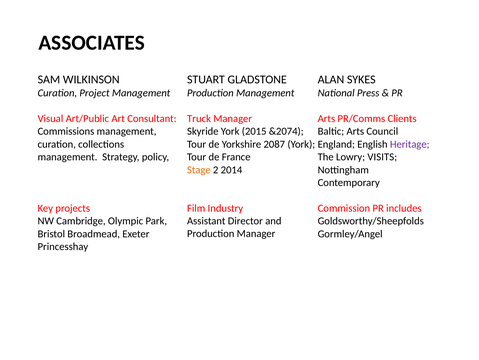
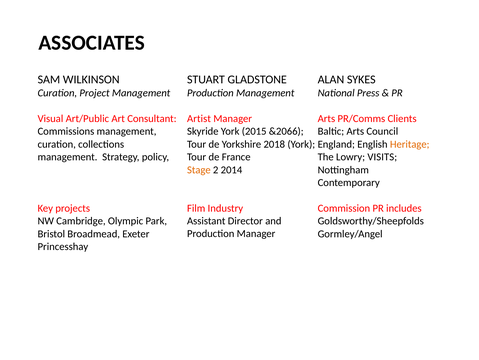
Truck: Truck -> Artist
&2074: &2074 -> &2066
2087: 2087 -> 2018
Heritage colour: purple -> orange
